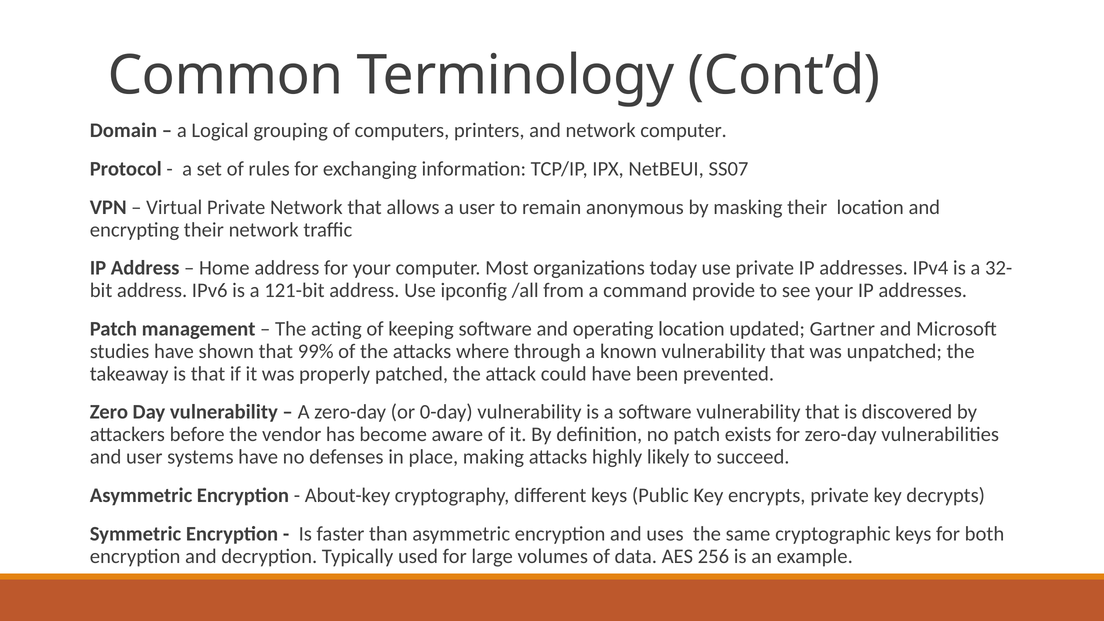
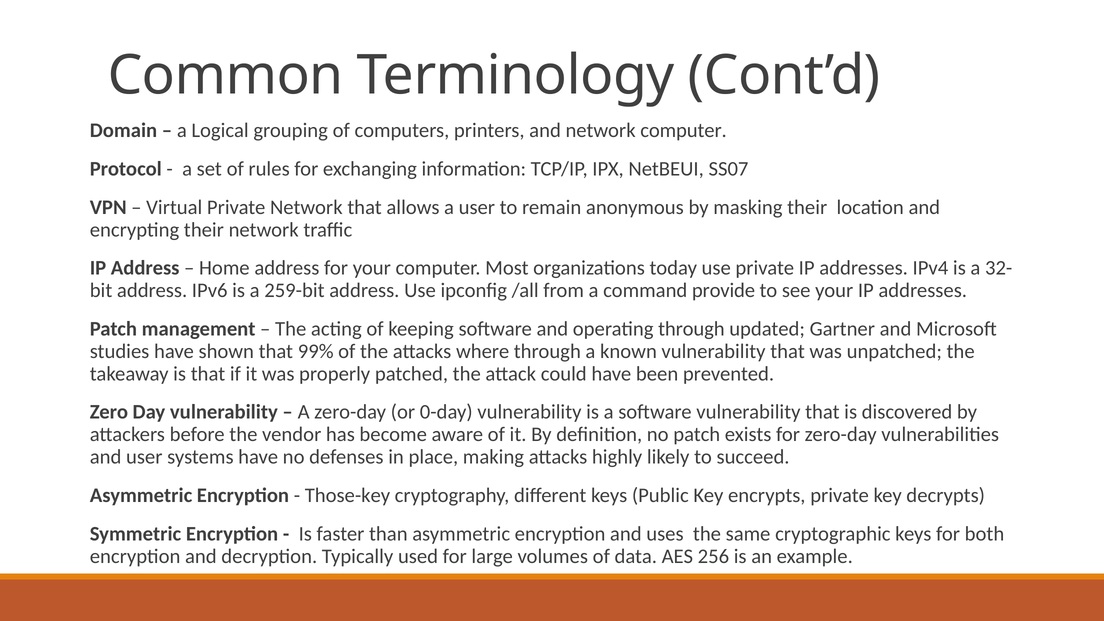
121-bit: 121-bit -> 259-bit
operating location: location -> through
About-key: About-key -> Those-key
